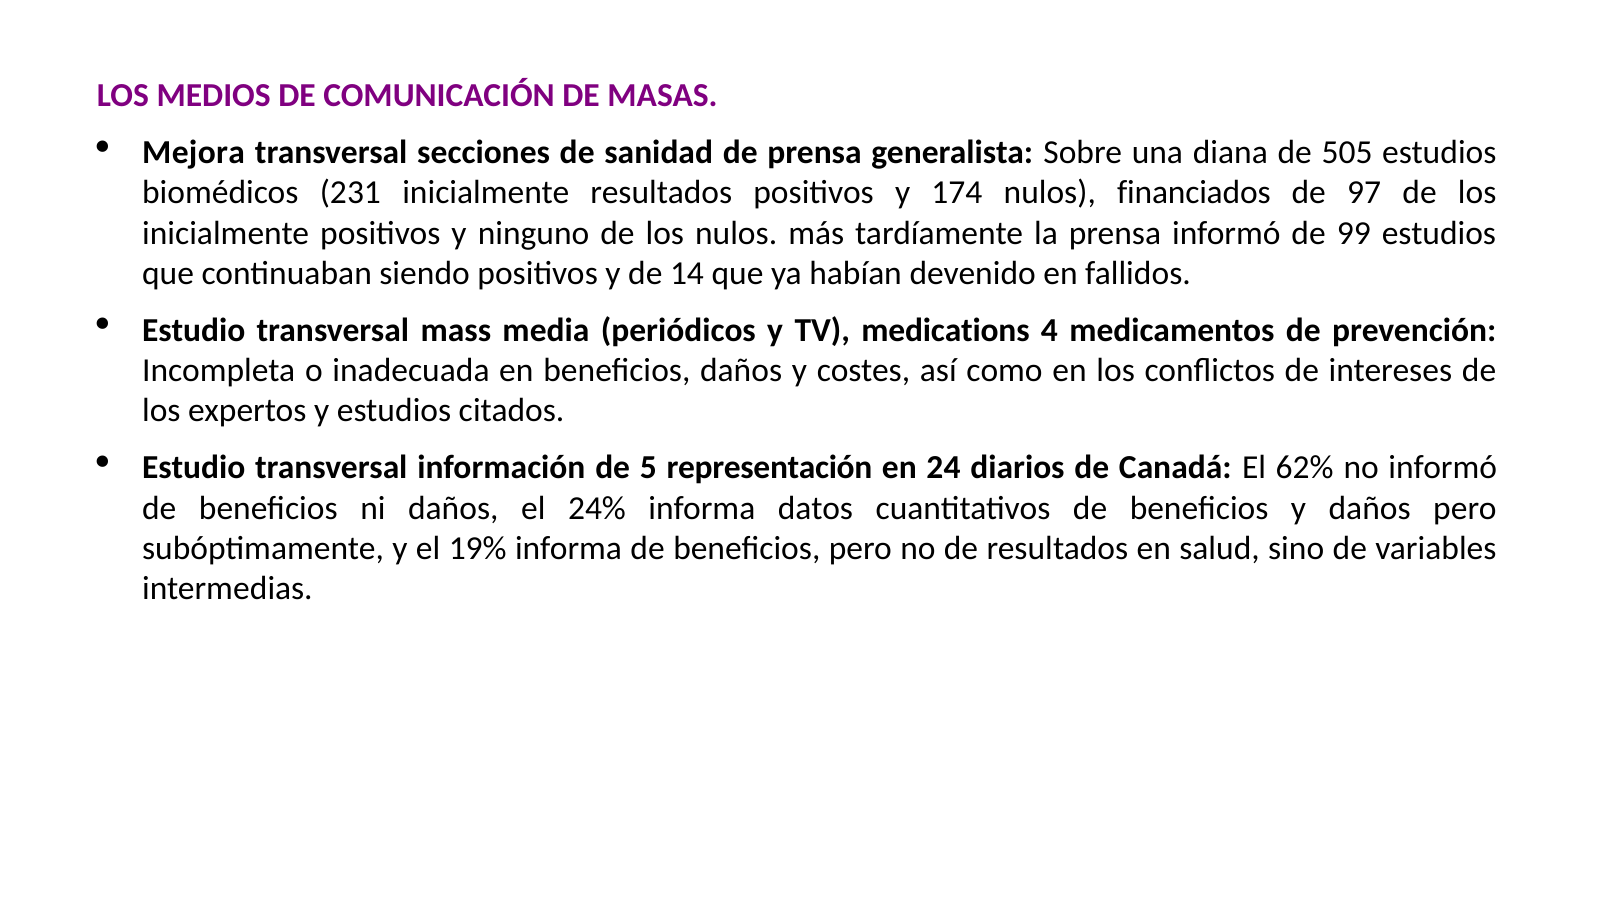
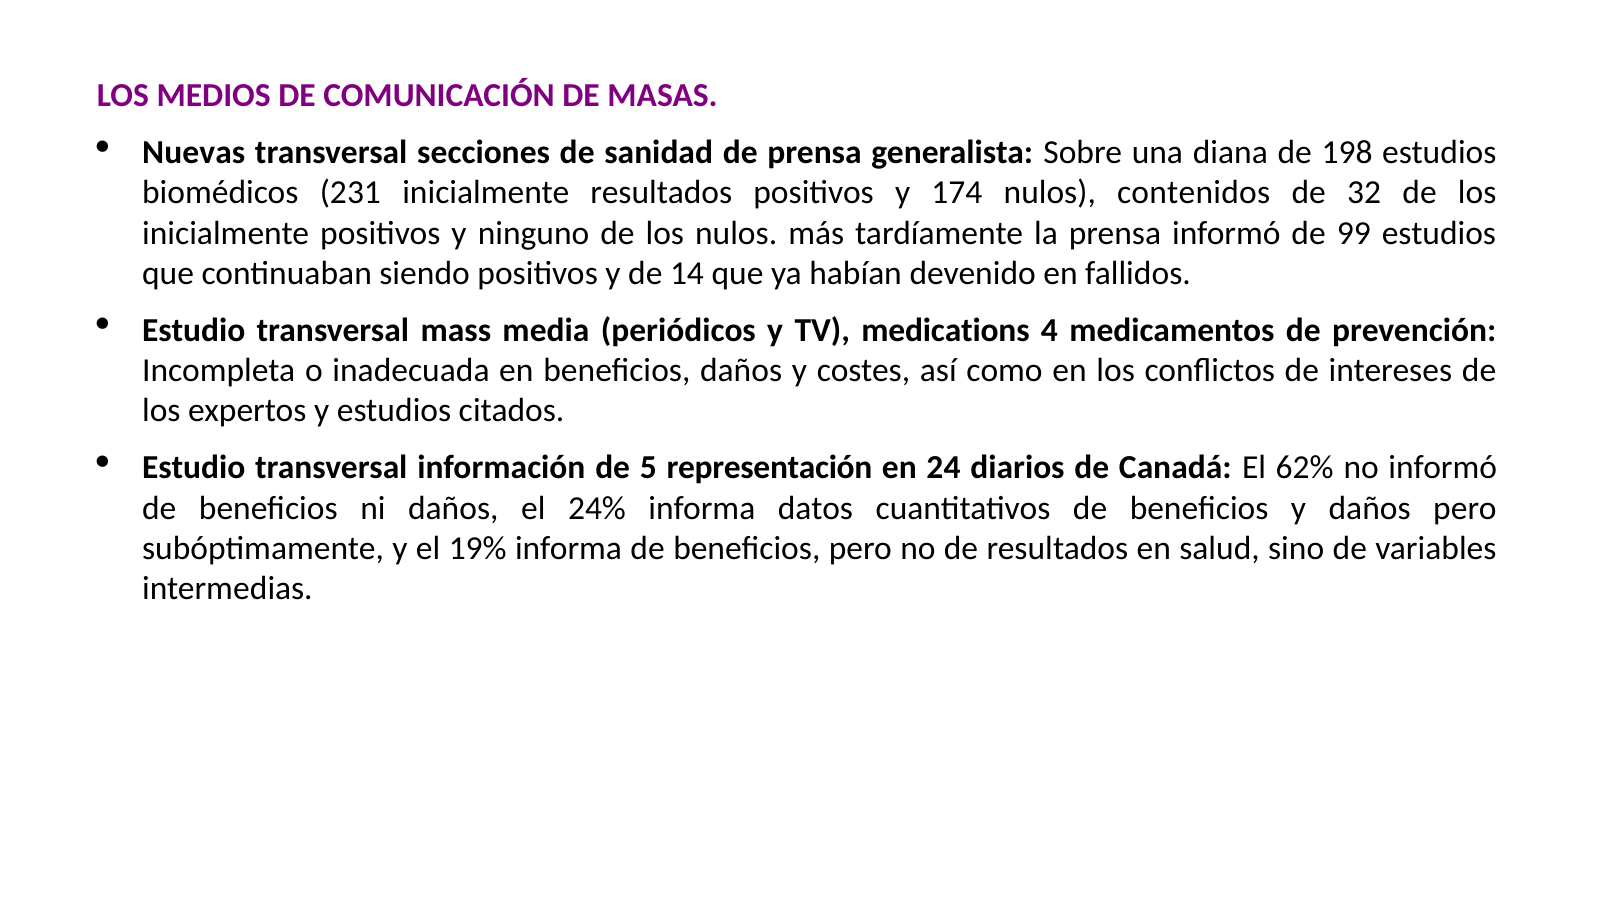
Mejora: Mejora -> Nuevas
505: 505 -> 198
financiados: financiados -> contenidos
97: 97 -> 32
